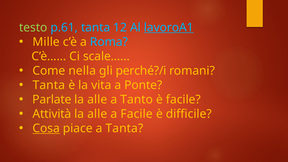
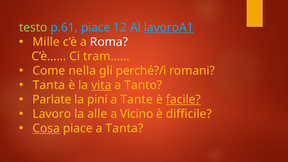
p.61 tanta: tanta -> piace
Roma colour: light blue -> white
scale……: scale…… -> tram……
vita underline: none -> present
Ponte: Ponte -> Tanto
alle at (97, 100): alle -> pini
Tanto: Tanto -> Tante
facile at (183, 100) underline: none -> present
Attività: Attività -> Lavoro
a Facile: Facile -> Vicino
